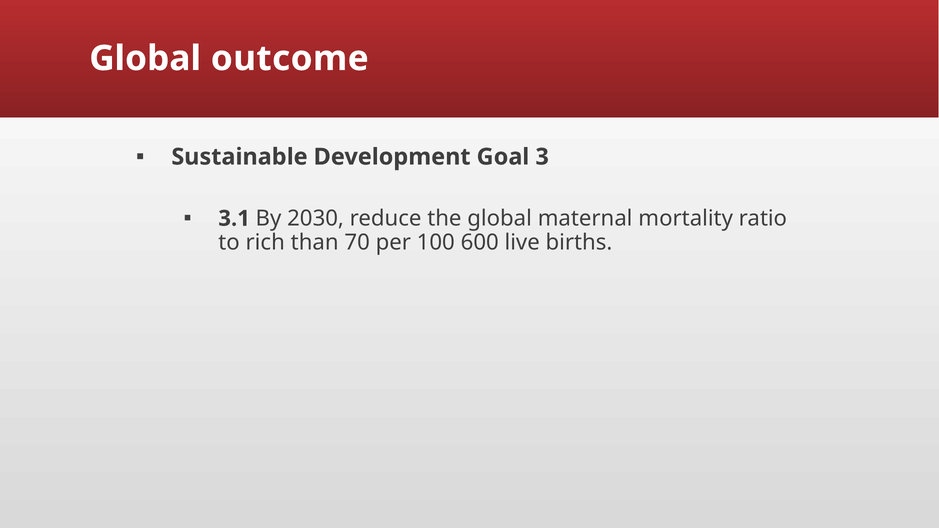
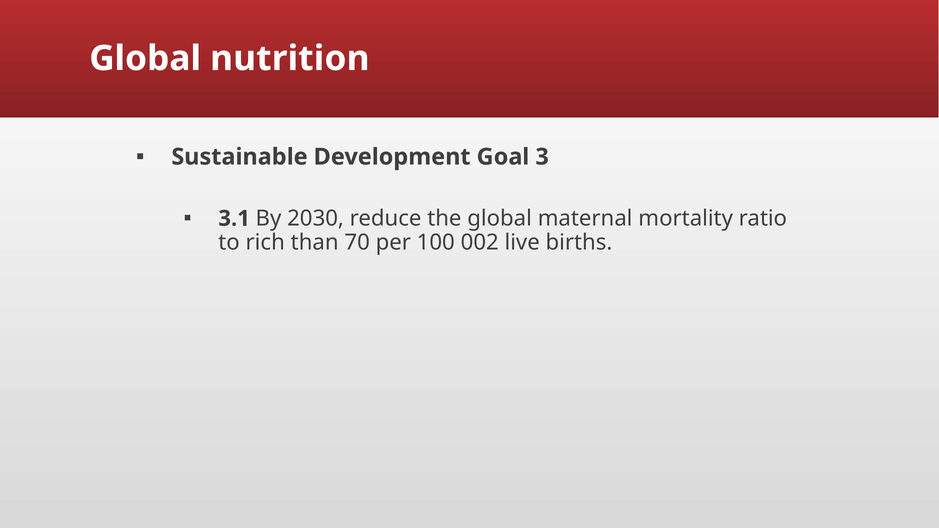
outcome: outcome -> nutrition
600: 600 -> 002
